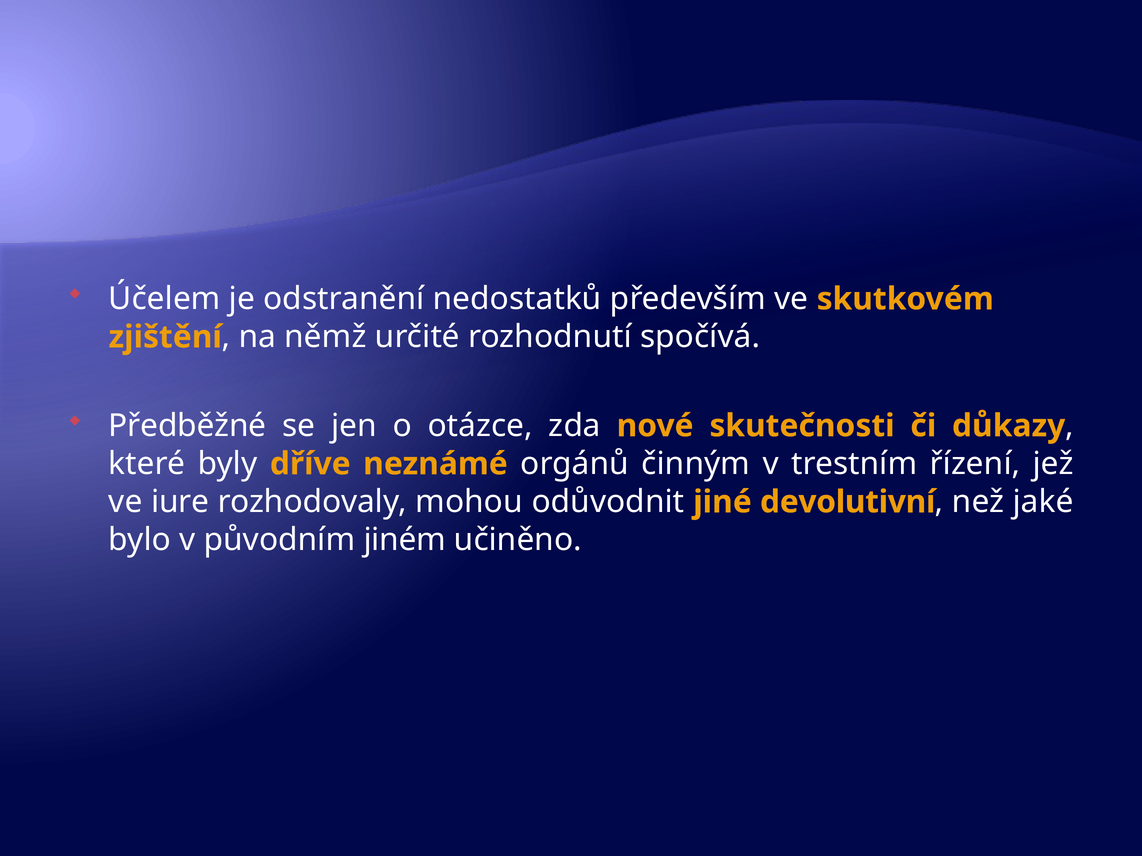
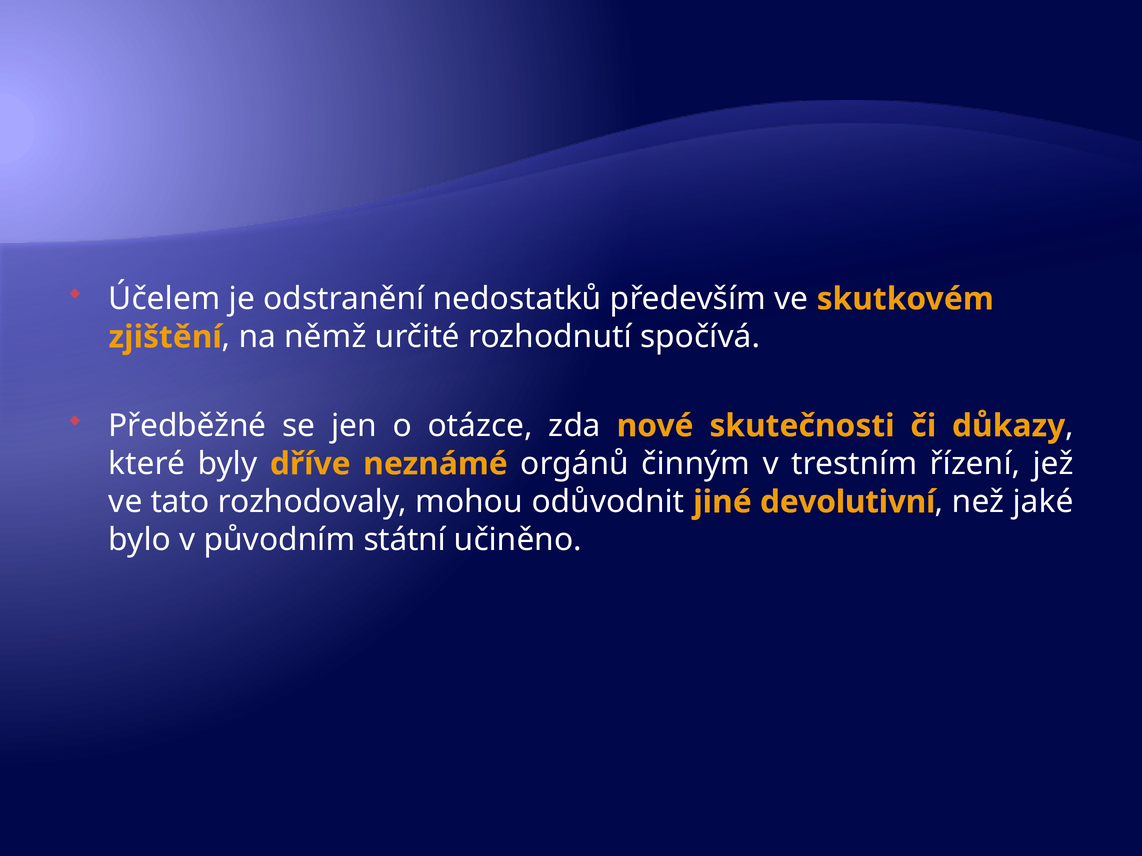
iure: iure -> tato
jiném: jiném -> státní
